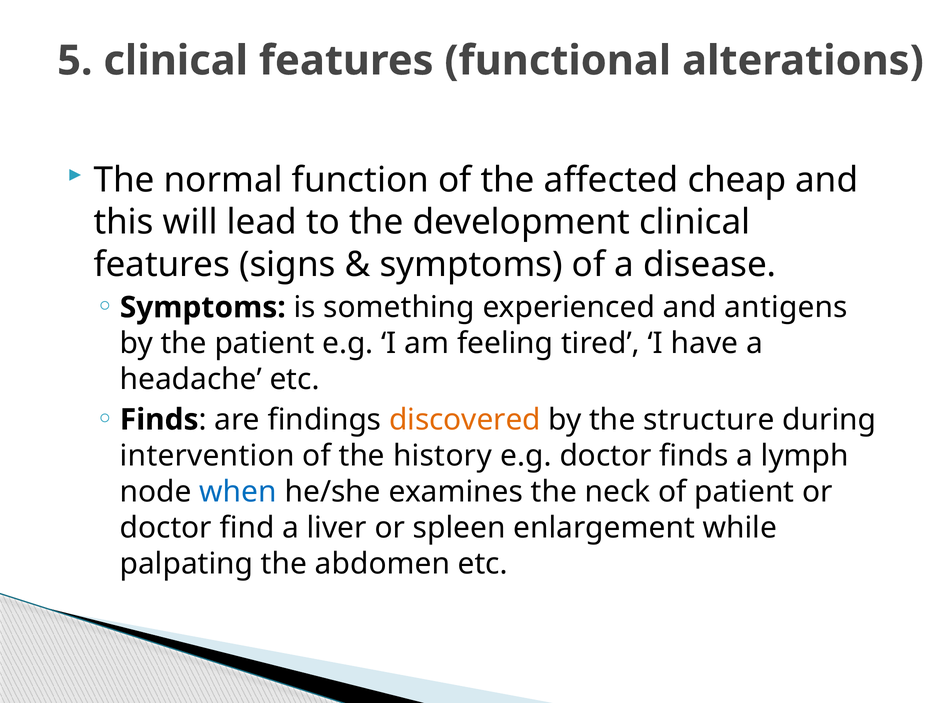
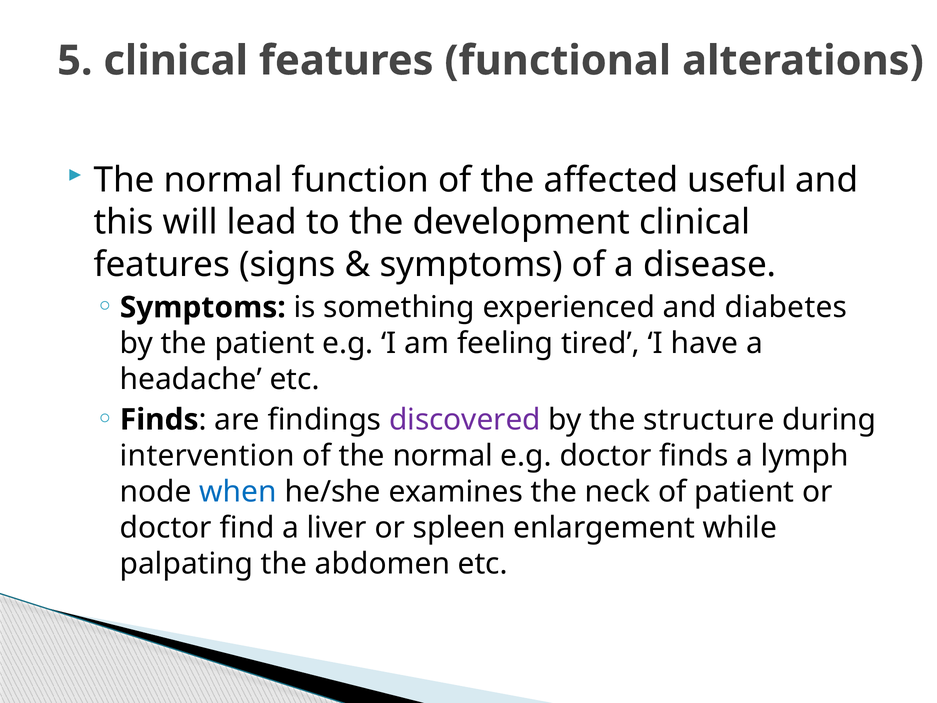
cheap: cheap -> useful
antigens: antigens -> diabetes
discovered colour: orange -> purple
of the history: history -> normal
